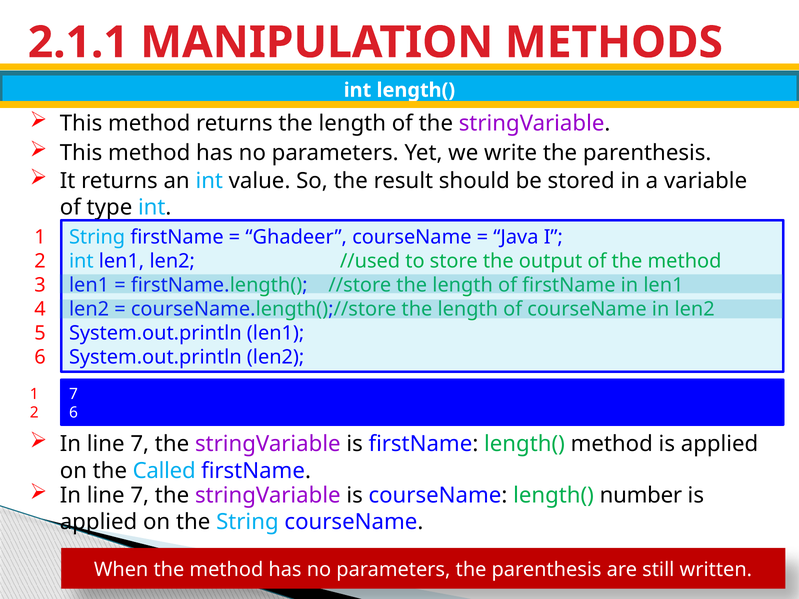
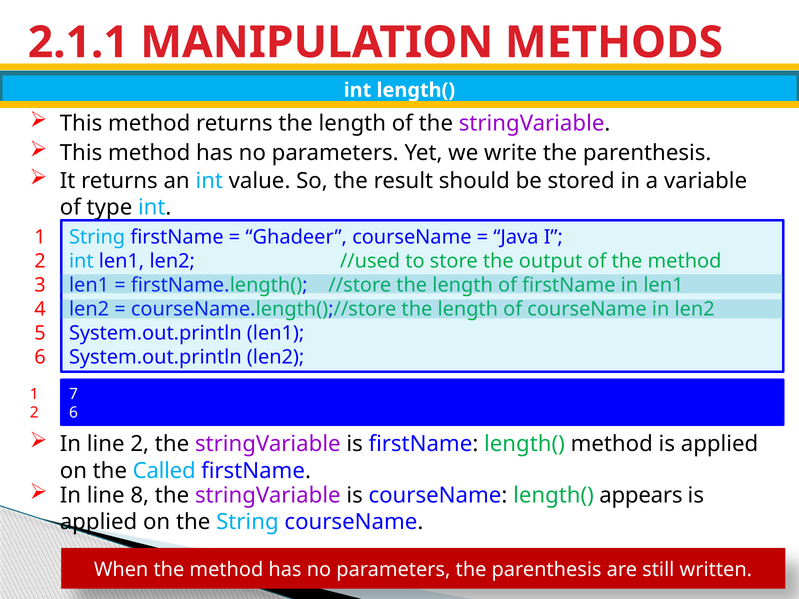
7 at (140, 444): 7 -> 2
7 at (140, 496): 7 -> 8
number: number -> appears
